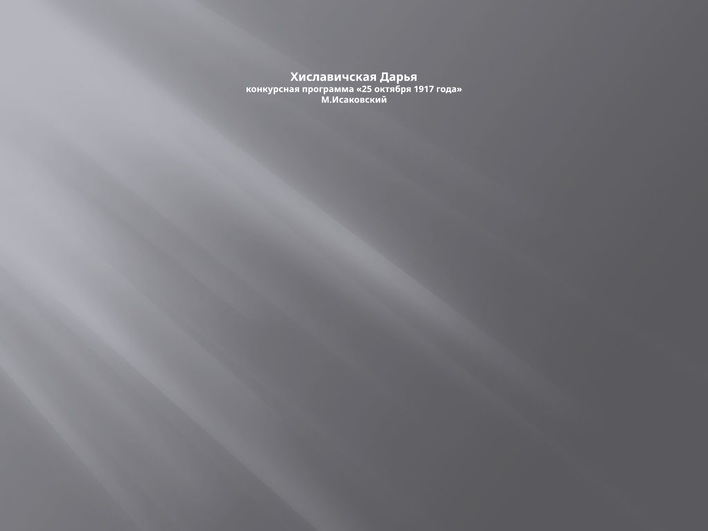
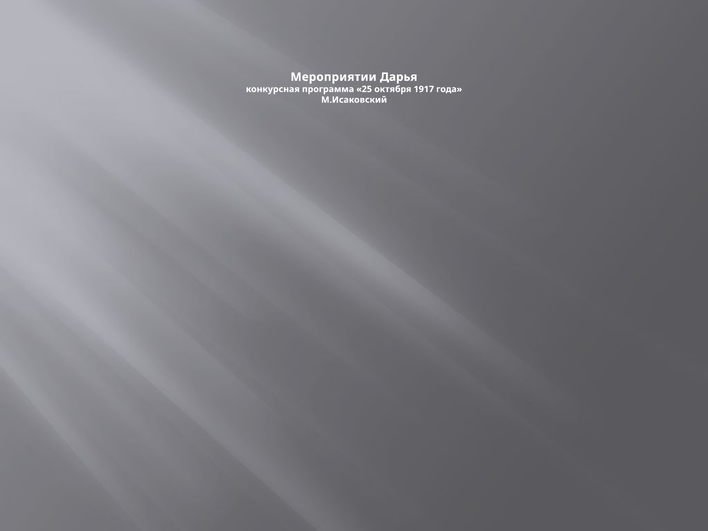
Хиславичская: Хиславичская -> Мероприятии
